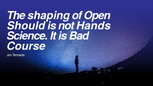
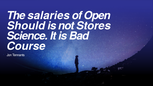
shaping: shaping -> salaries
Hands: Hands -> Stores
